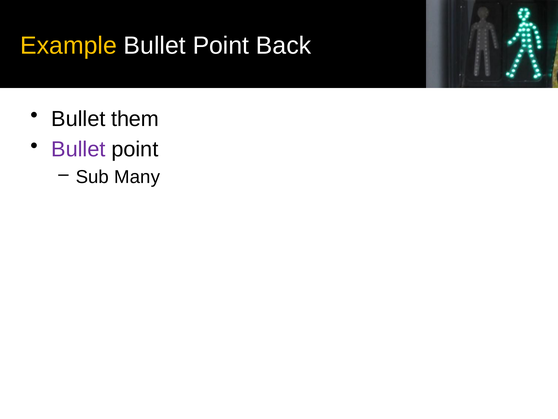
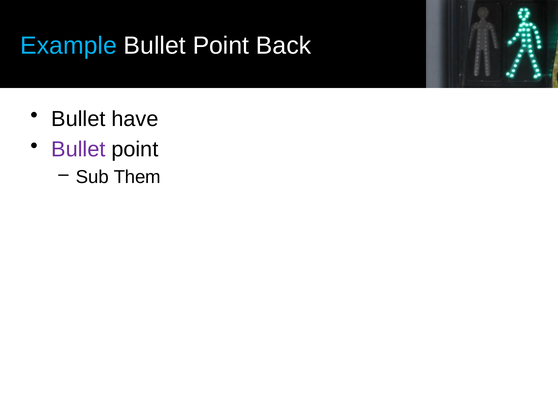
Example colour: yellow -> light blue
them: them -> have
Many: Many -> Them
